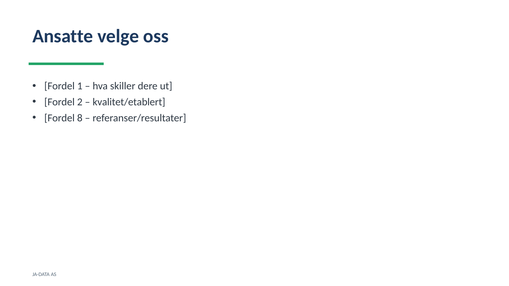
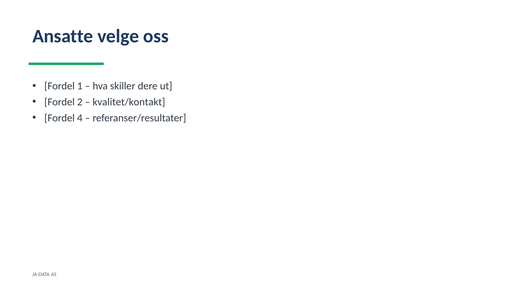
kvalitet/etablert: kvalitet/etablert -> kvalitet/kontakt
8: 8 -> 4
